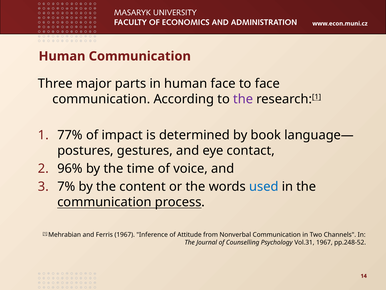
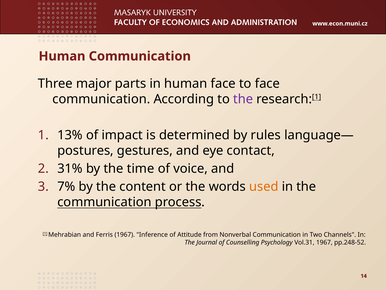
77%: 77% -> 13%
book: book -> rules
96%: 96% -> 31%
used colour: blue -> orange
